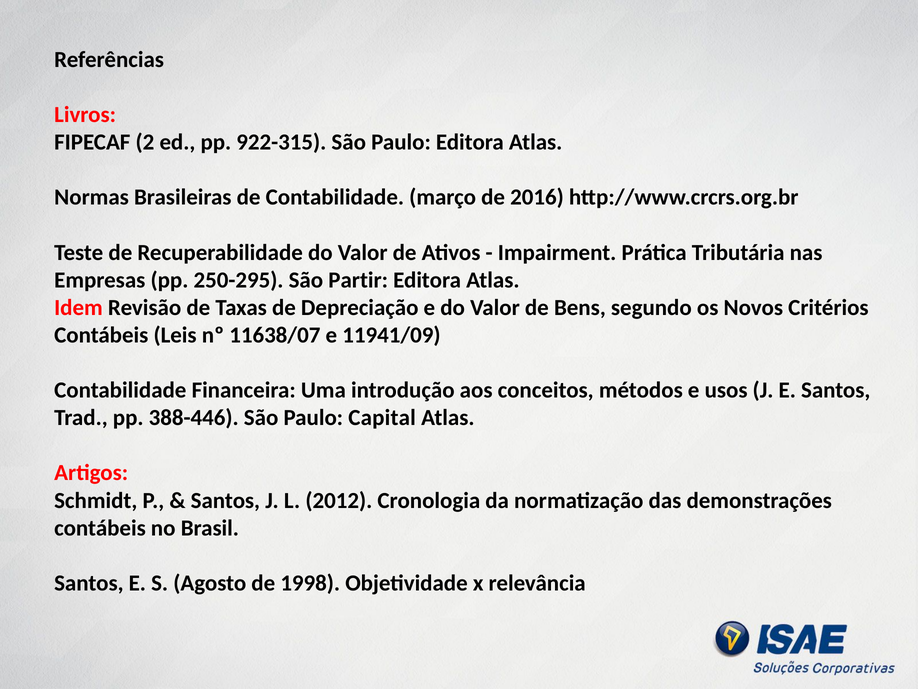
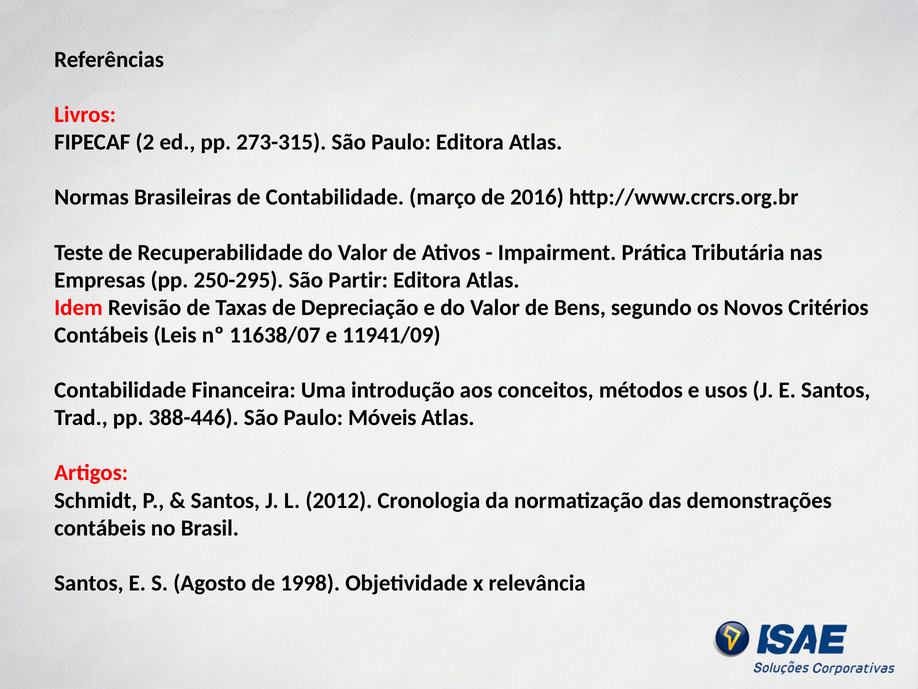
922-315: 922-315 -> 273-315
Capital: Capital -> Móveis
